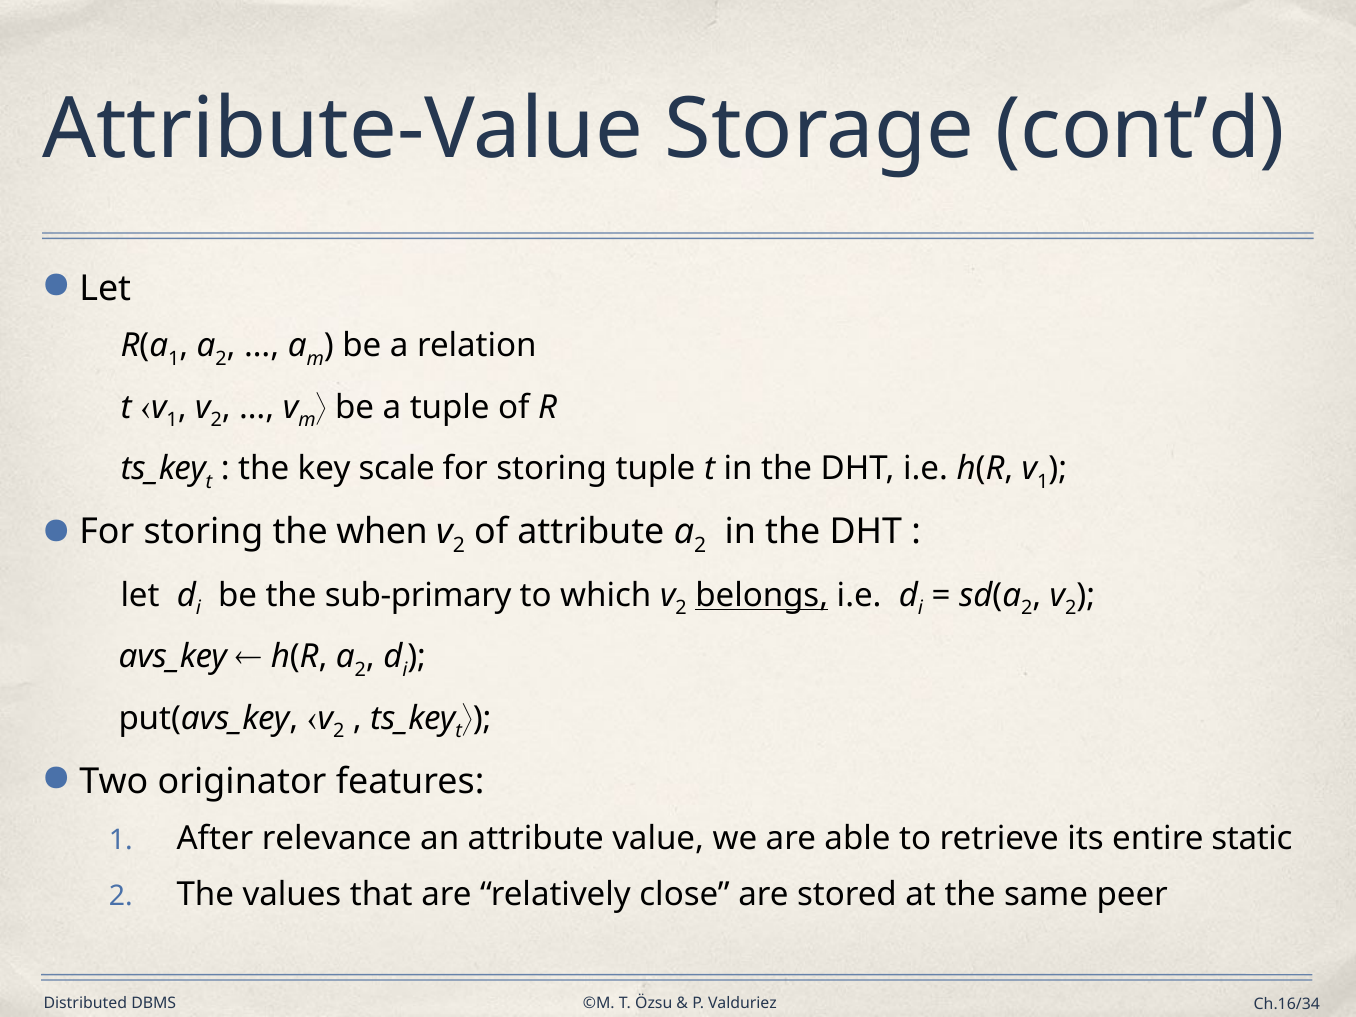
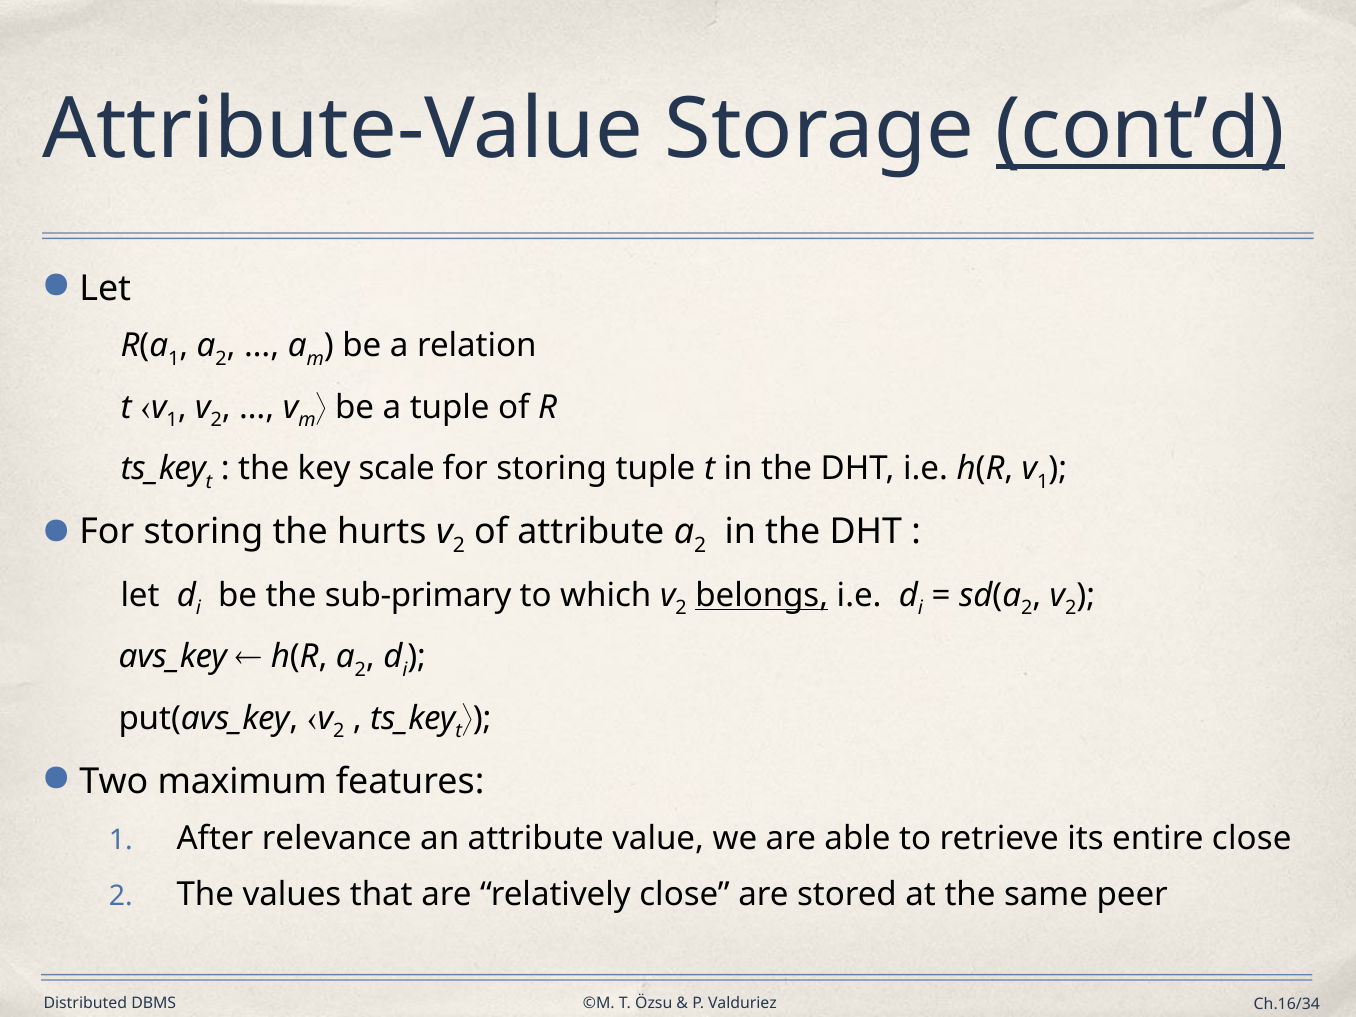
cont’d underline: none -> present
when: when -> hurts
originator: originator -> maximum
entire static: static -> close
